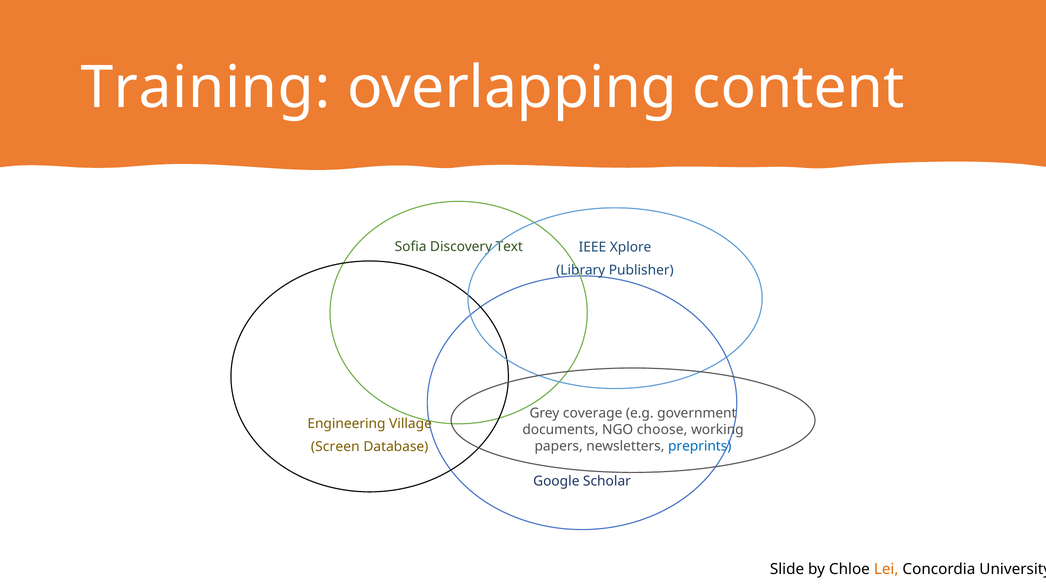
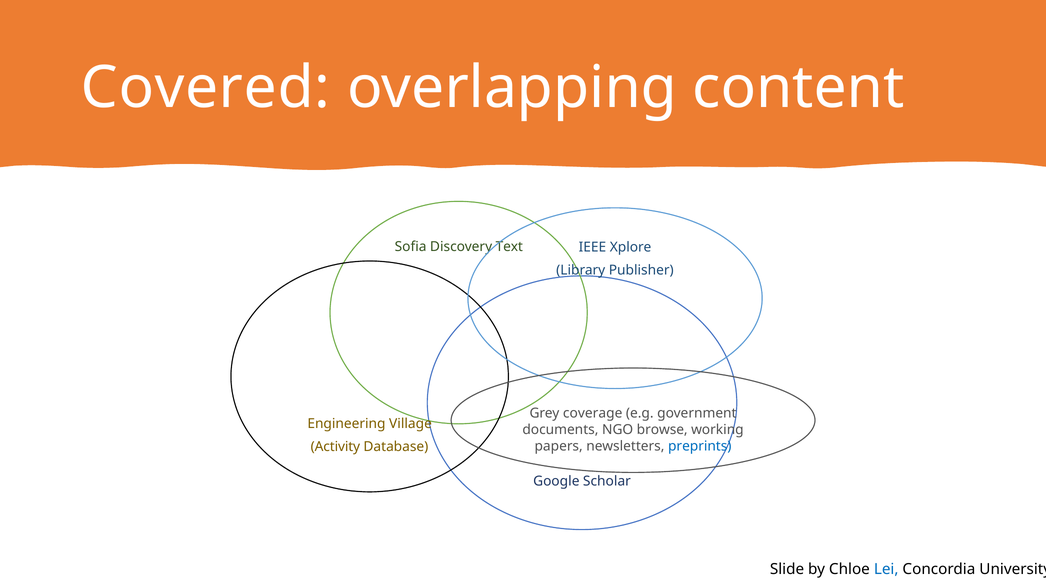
Training: Training -> Covered
choose: choose -> browse
Screen: Screen -> Activity
Lei colour: orange -> blue
